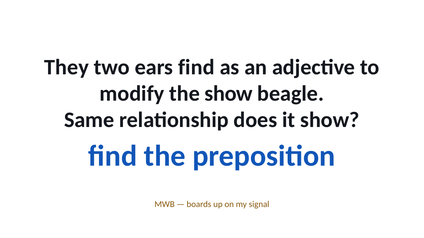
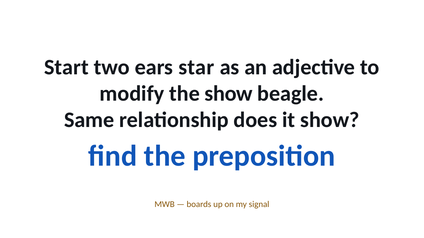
They: They -> Start
ears find: find -> star
